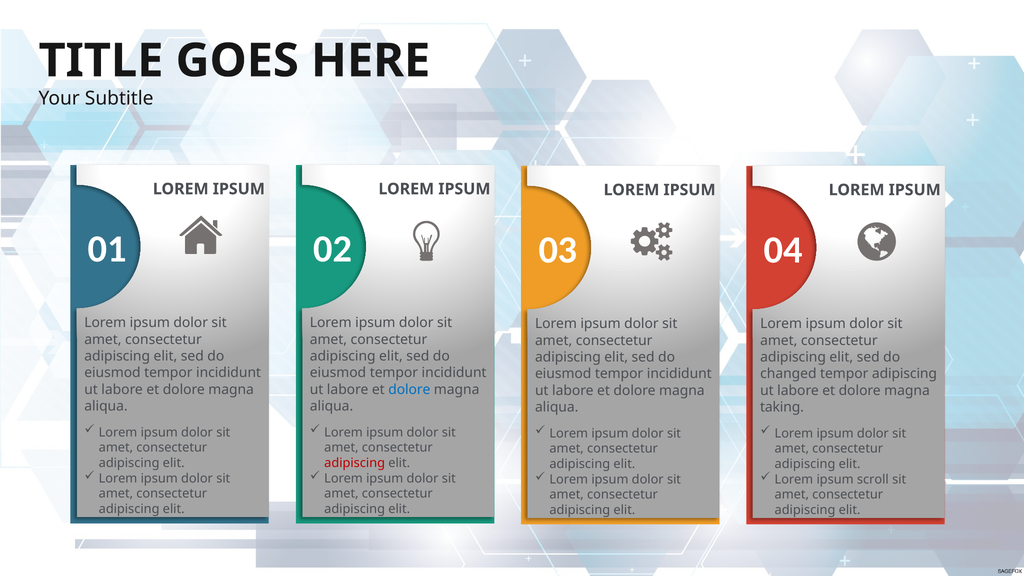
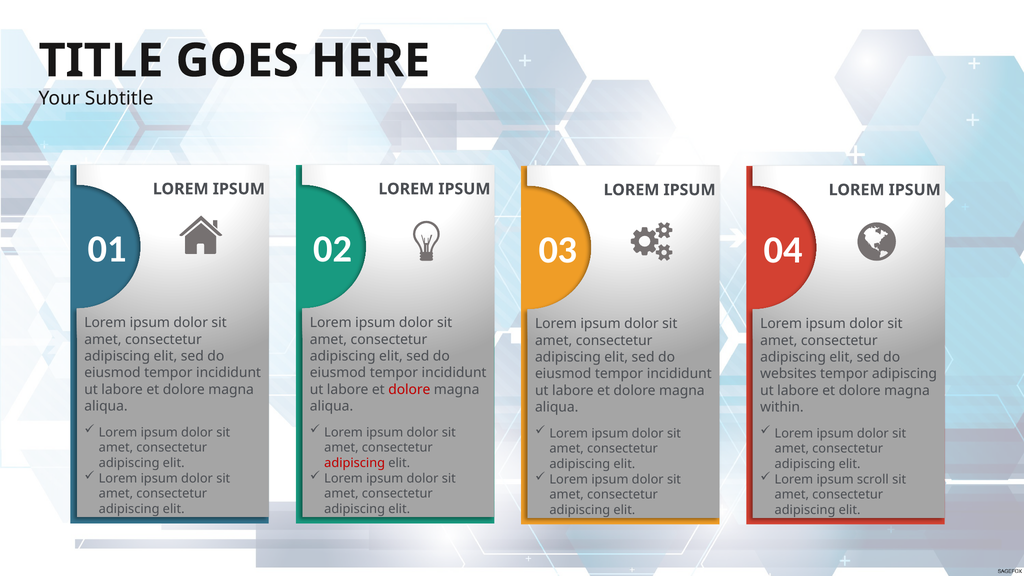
changed: changed -> websites
dolore at (409, 390) colour: blue -> red
taking: taking -> within
